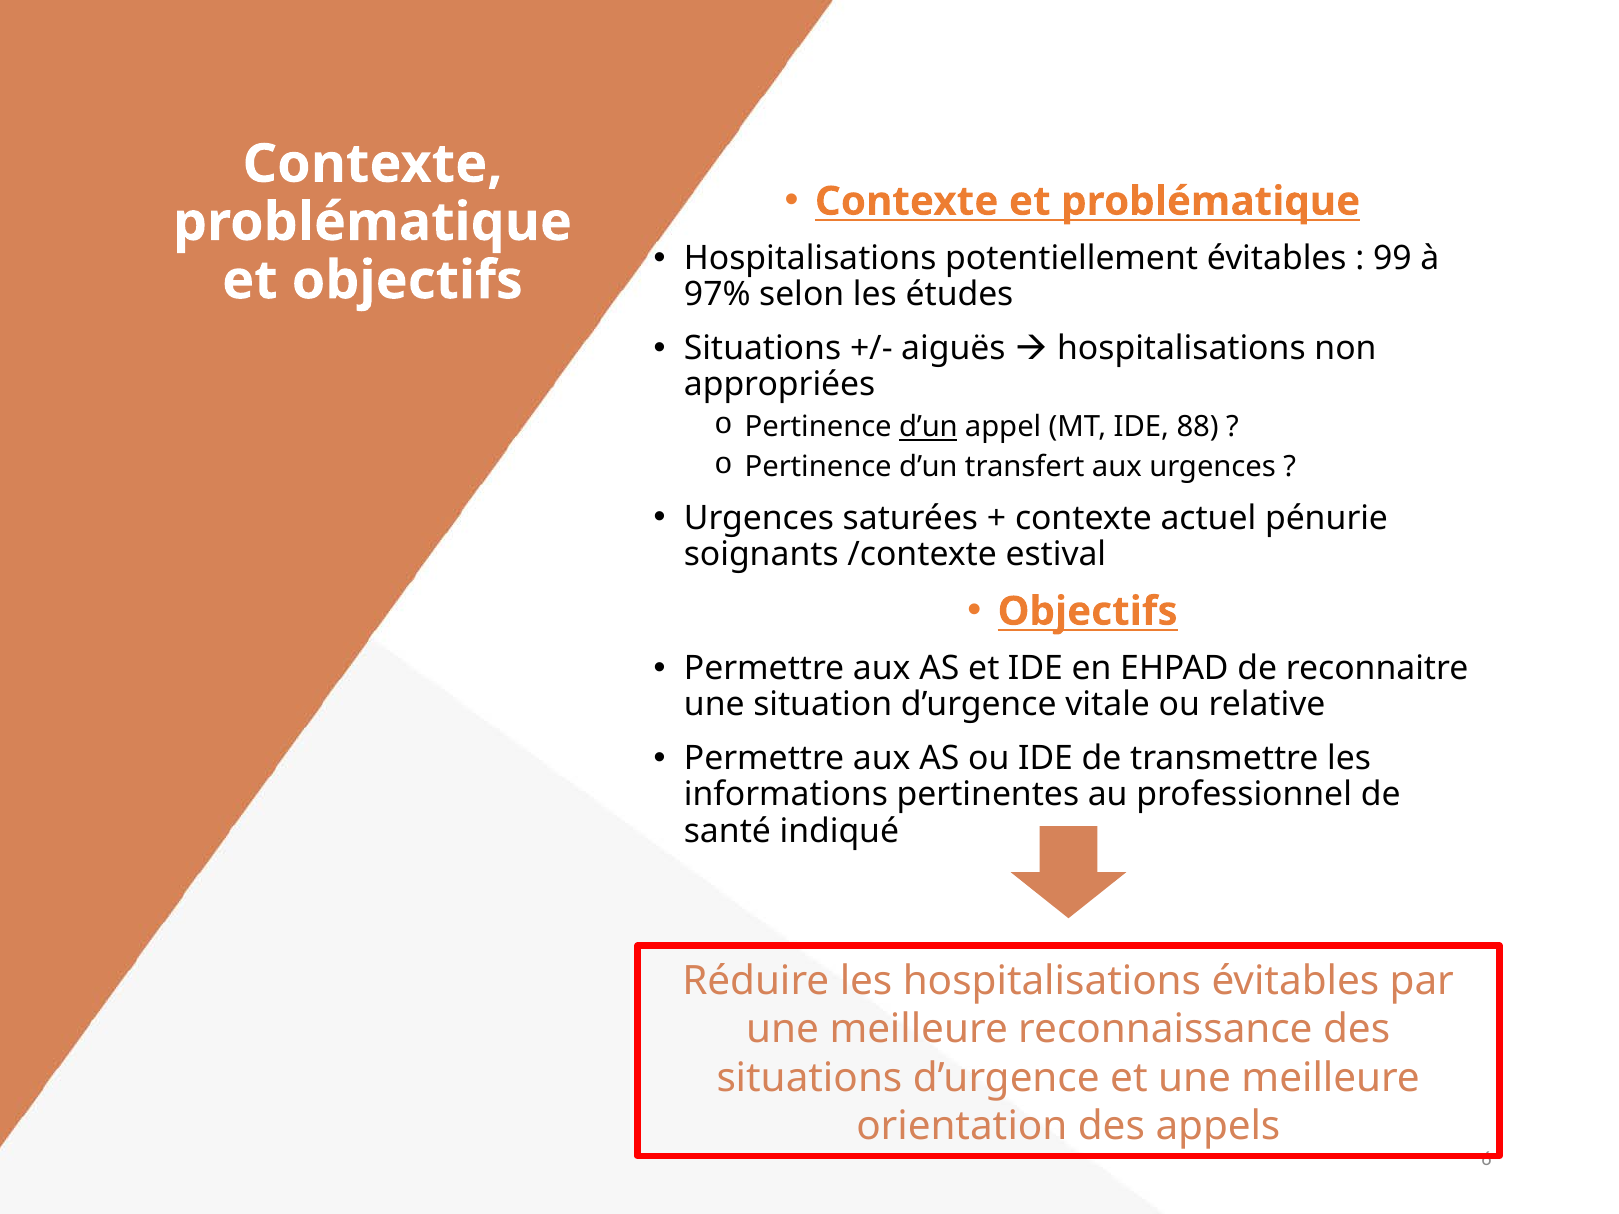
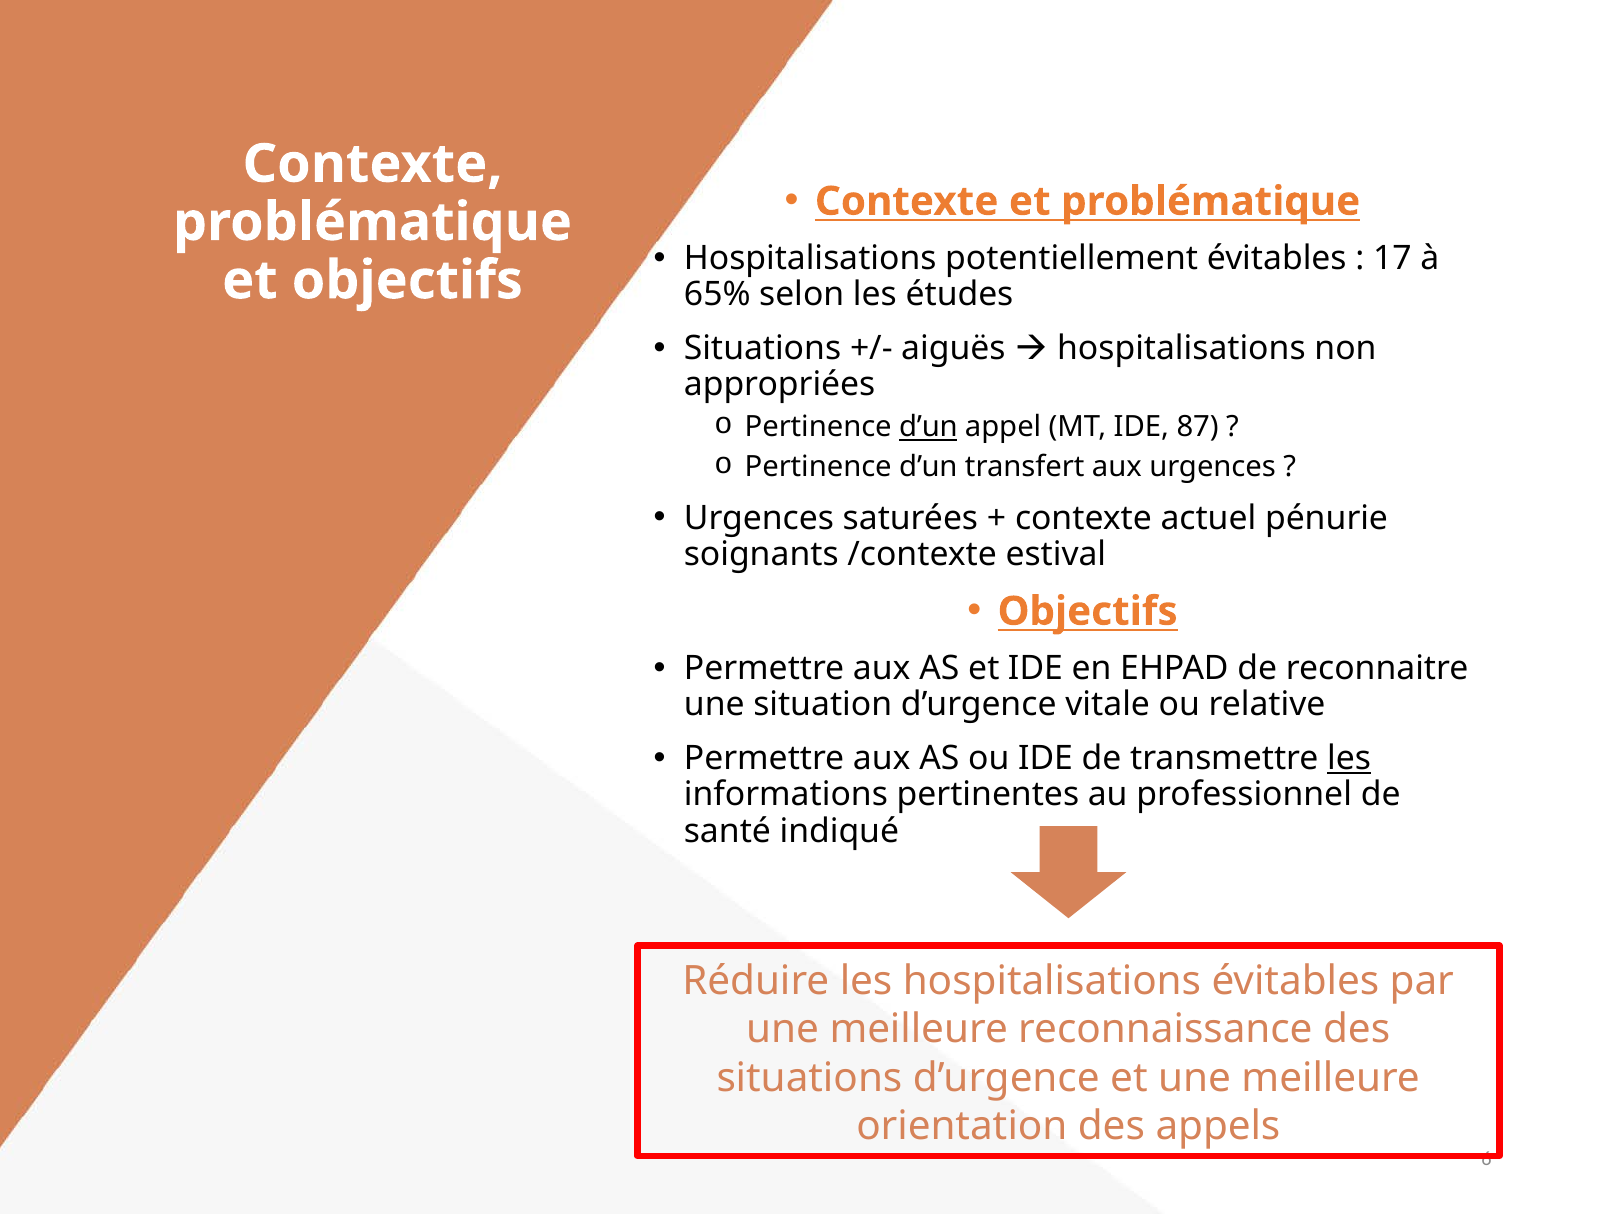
99: 99 -> 17
97%: 97% -> 65%
88: 88 -> 87
les at (1349, 758) underline: none -> present
